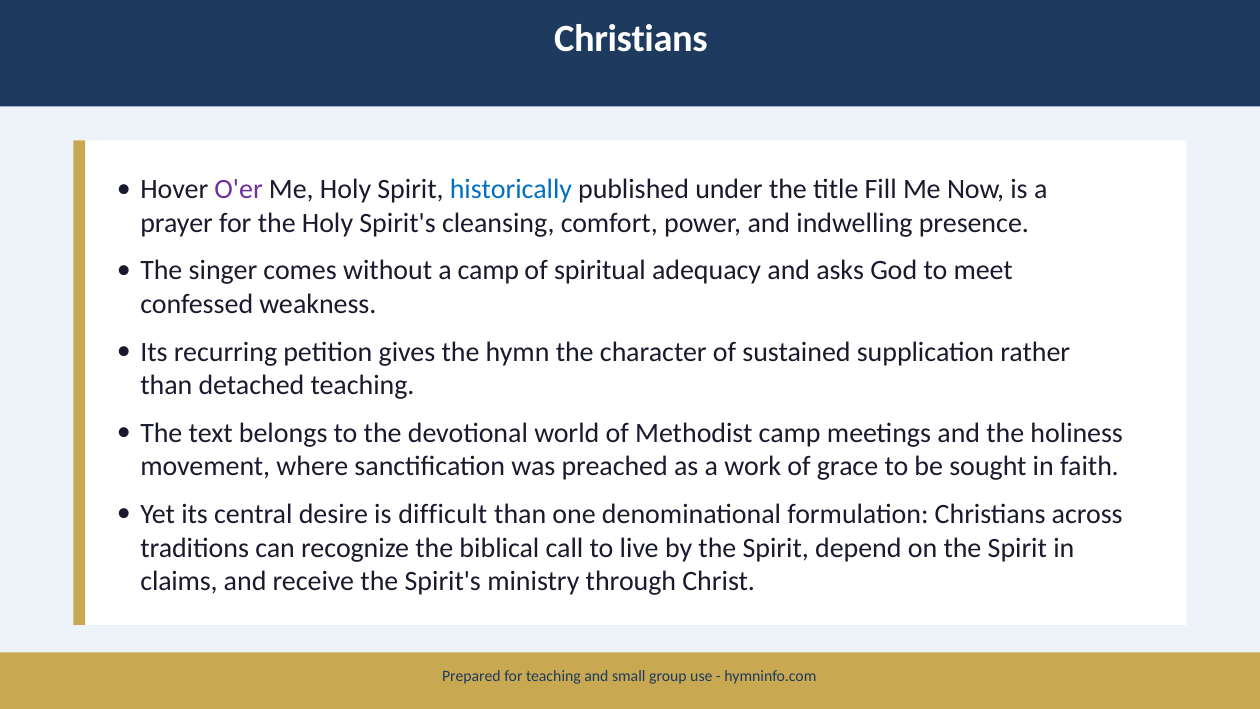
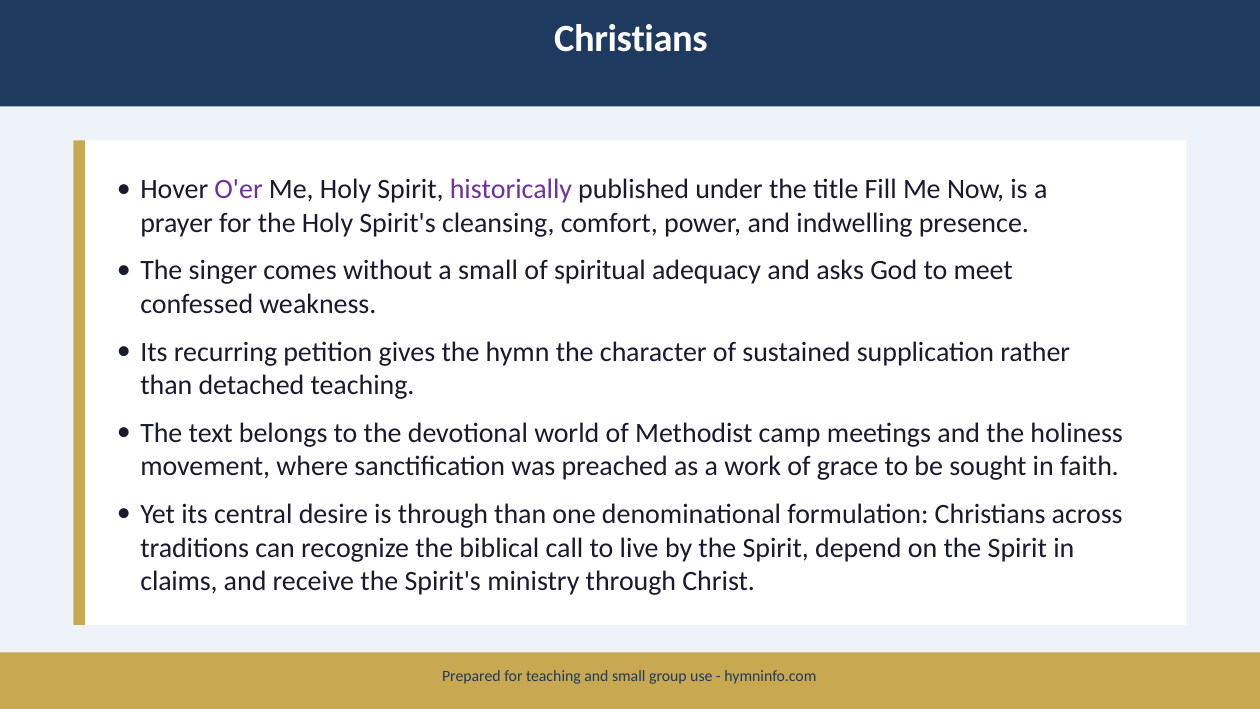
historically colour: blue -> purple
a camp: camp -> small
is difficult: difficult -> through
